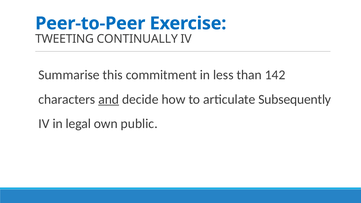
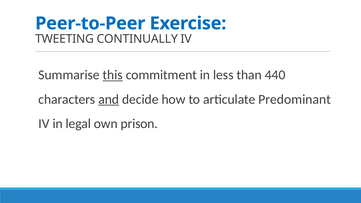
this underline: none -> present
142: 142 -> 440
Subsequently: Subsequently -> Predominant
public: public -> prison
